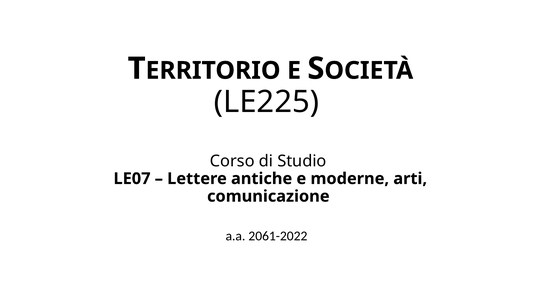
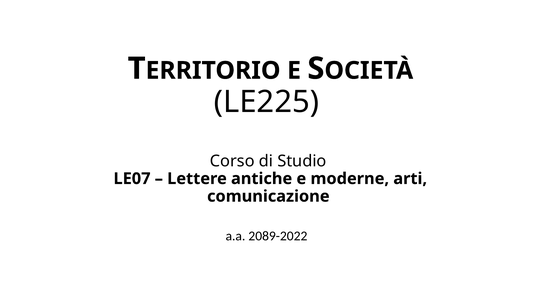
2061-2022: 2061-2022 -> 2089-2022
